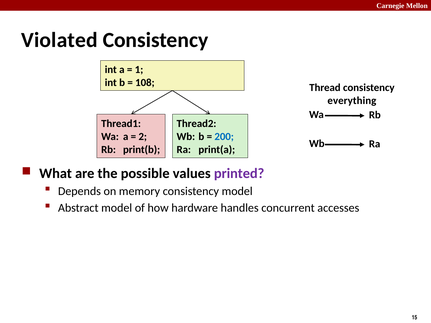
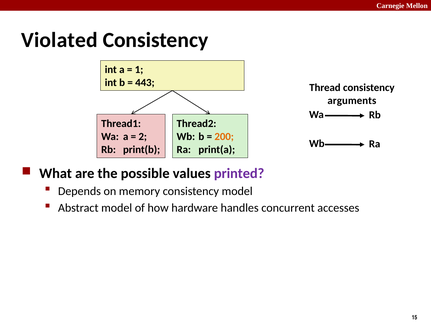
108: 108 -> 443
everything: everything -> arguments
200 colour: blue -> orange
